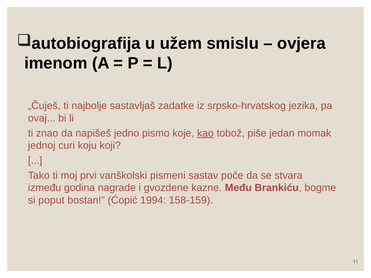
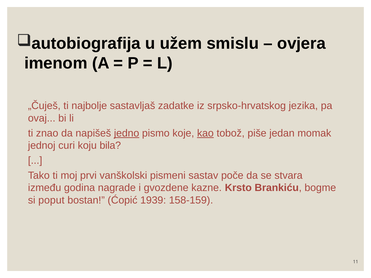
jedno underline: none -> present
koji: koji -> bila
Među: Među -> Krsto
1994: 1994 -> 1939
